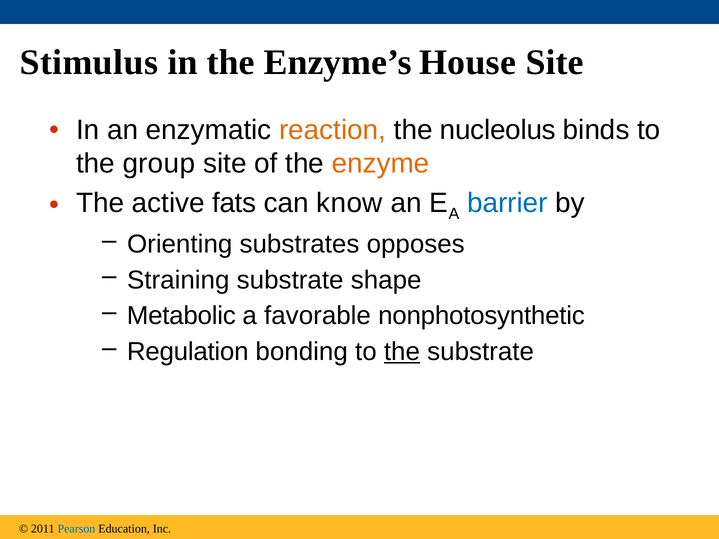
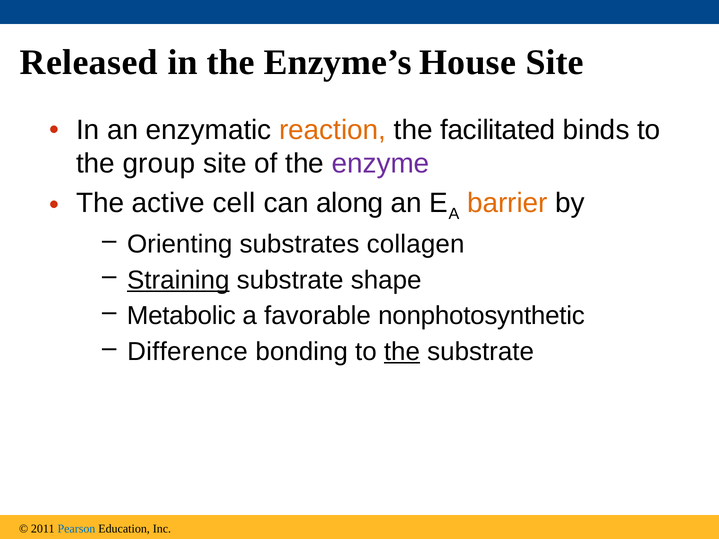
Stimulus: Stimulus -> Released
nucleolus: nucleolus -> facilitated
enzyme colour: orange -> purple
fats: fats -> cell
know: know -> along
barrier colour: blue -> orange
opposes: opposes -> collagen
Straining underline: none -> present
Regulation: Regulation -> Difference
